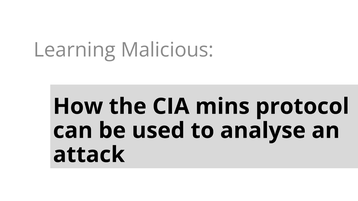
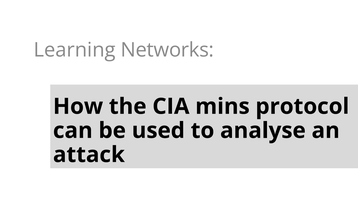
Malicious: Malicious -> Networks
